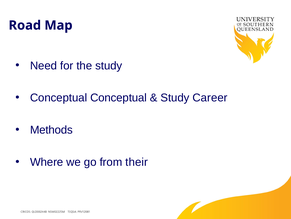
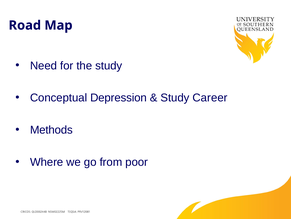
Conceptual Conceptual: Conceptual -> Depression
their: their -> poor
